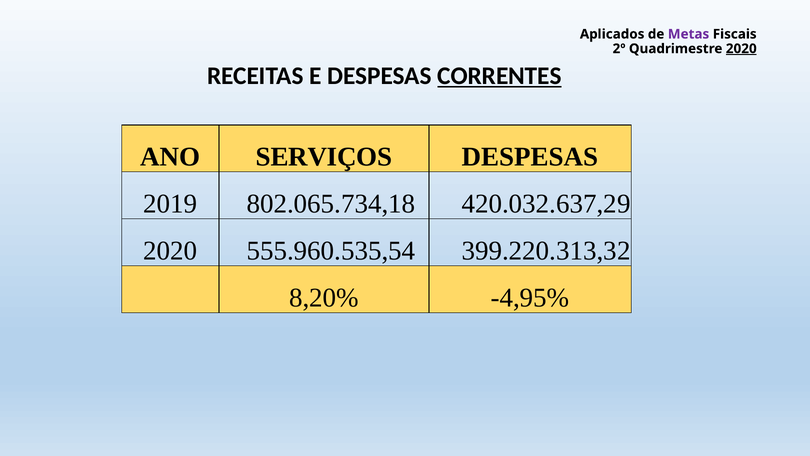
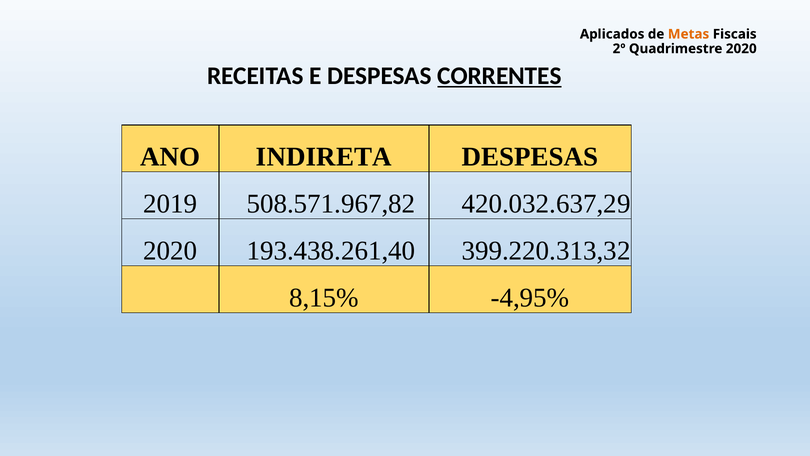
Metas colour: purple -> orange
2020 at (741, 49) underline: present -> none
SERVIÇOS: SERVIÇOS -> INDIRETA
802.065.734,18: 802.065.734,18 -> 508.571.967,82
555.960.535,54: 555.960.535,54 -> 193.438.261,40
8,20%: 8,20% -> 8,15%
